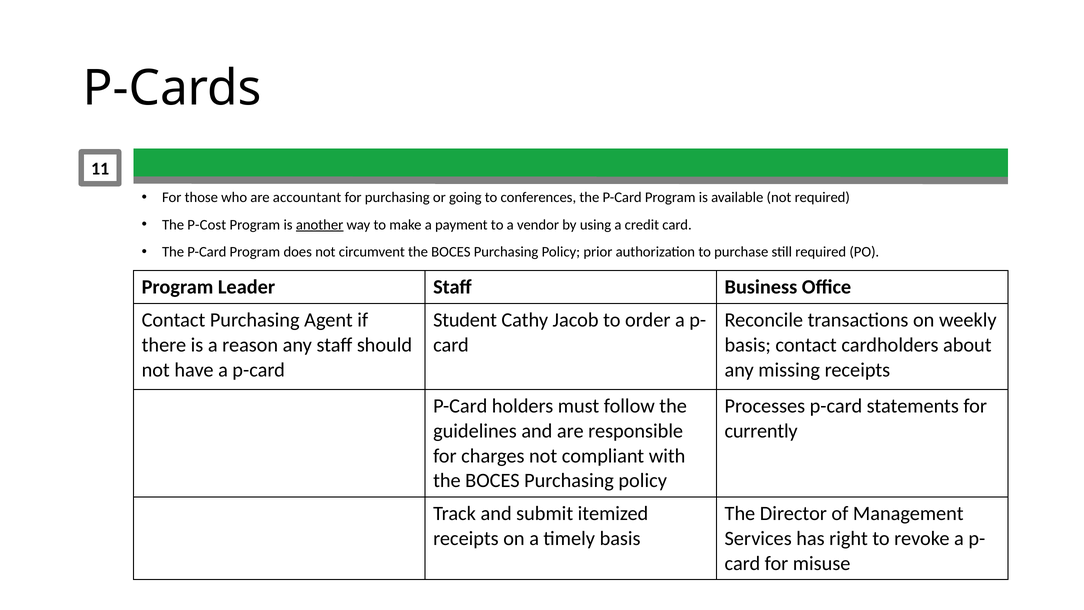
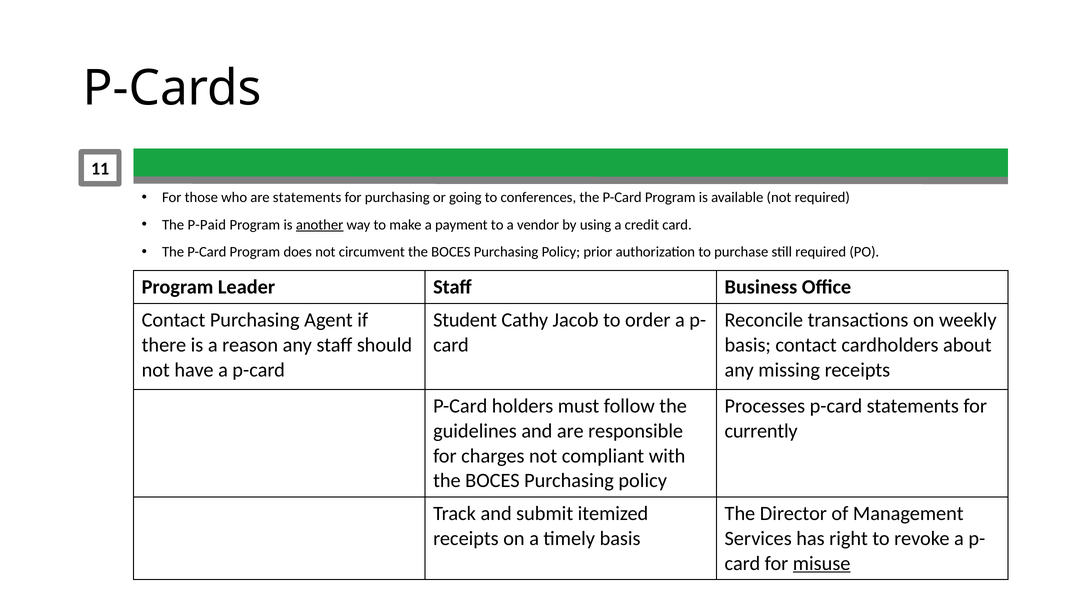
are accountant: accountant -> statements
P-Cost: P-Cost -> P-Paid
misuse underline: none -> present
